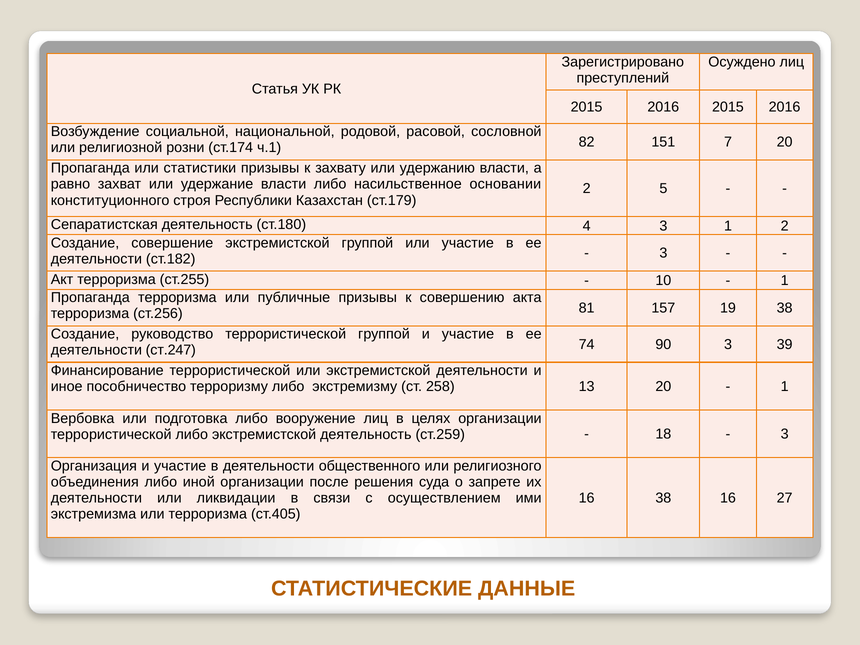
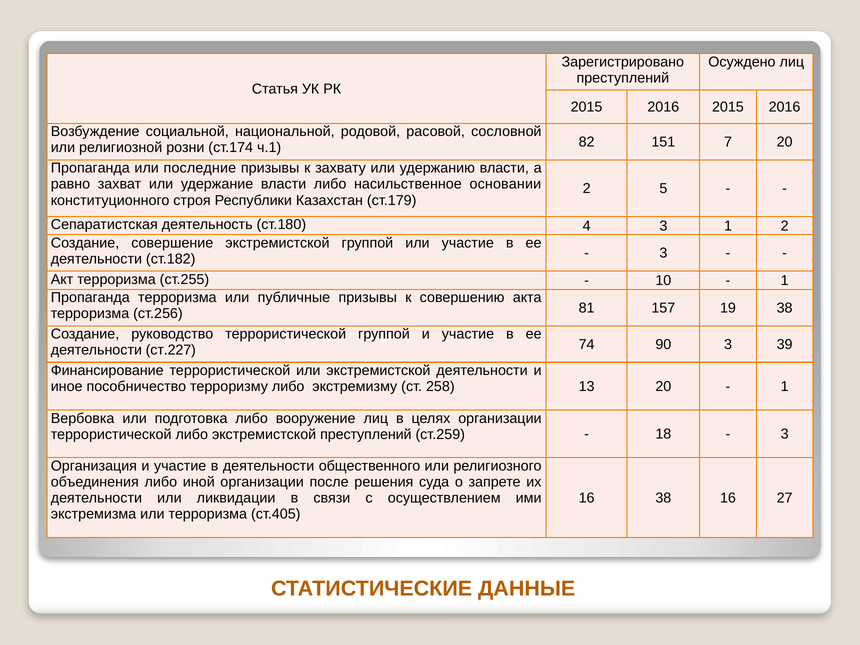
статистики: статистики -> последние
ст.247: ст.247 -> ст.227
экстремистской деятельность: деятельность -> преступлений
